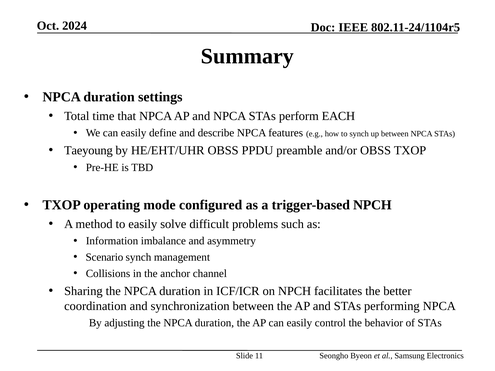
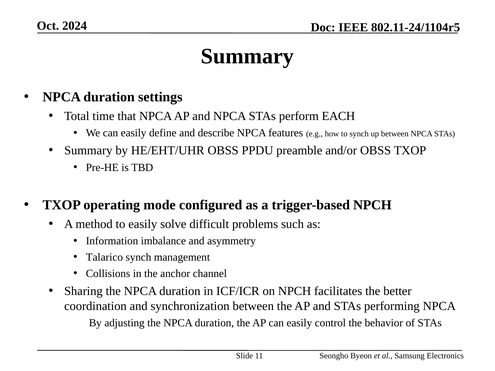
Taeyoung at (88, 151): Taeyoung -> Summary
Scenario: Scenario -> Talarico
